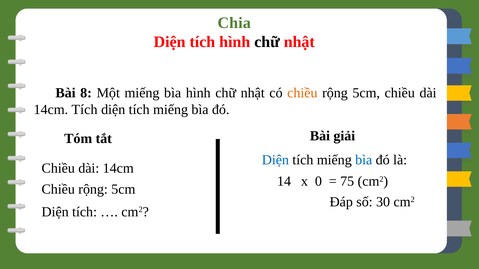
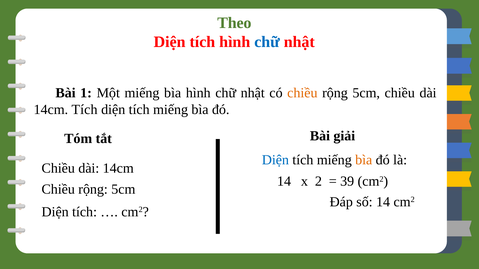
Chia: Chia -> Theo
chữ at (267, 42) colour: black -> blue
8: 8 -> 1
bìa at (364, 160) colour: blue -> orange
0: 0 -> 2
75: 75 -> 39
số 30: 30 -> 14
